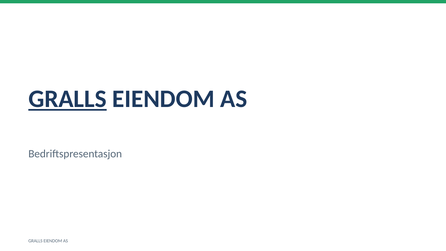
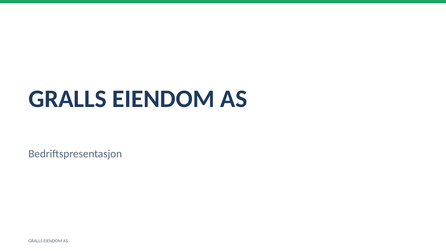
GRALLS at (68, 99) underline: present -> none
